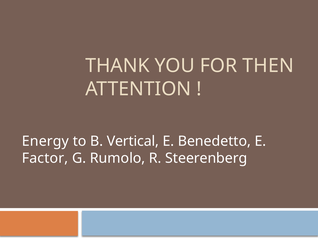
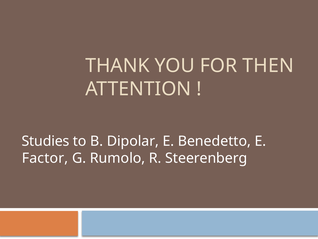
Energy: Energy -> Studies
Vertical: Vertical -> Dipolar
